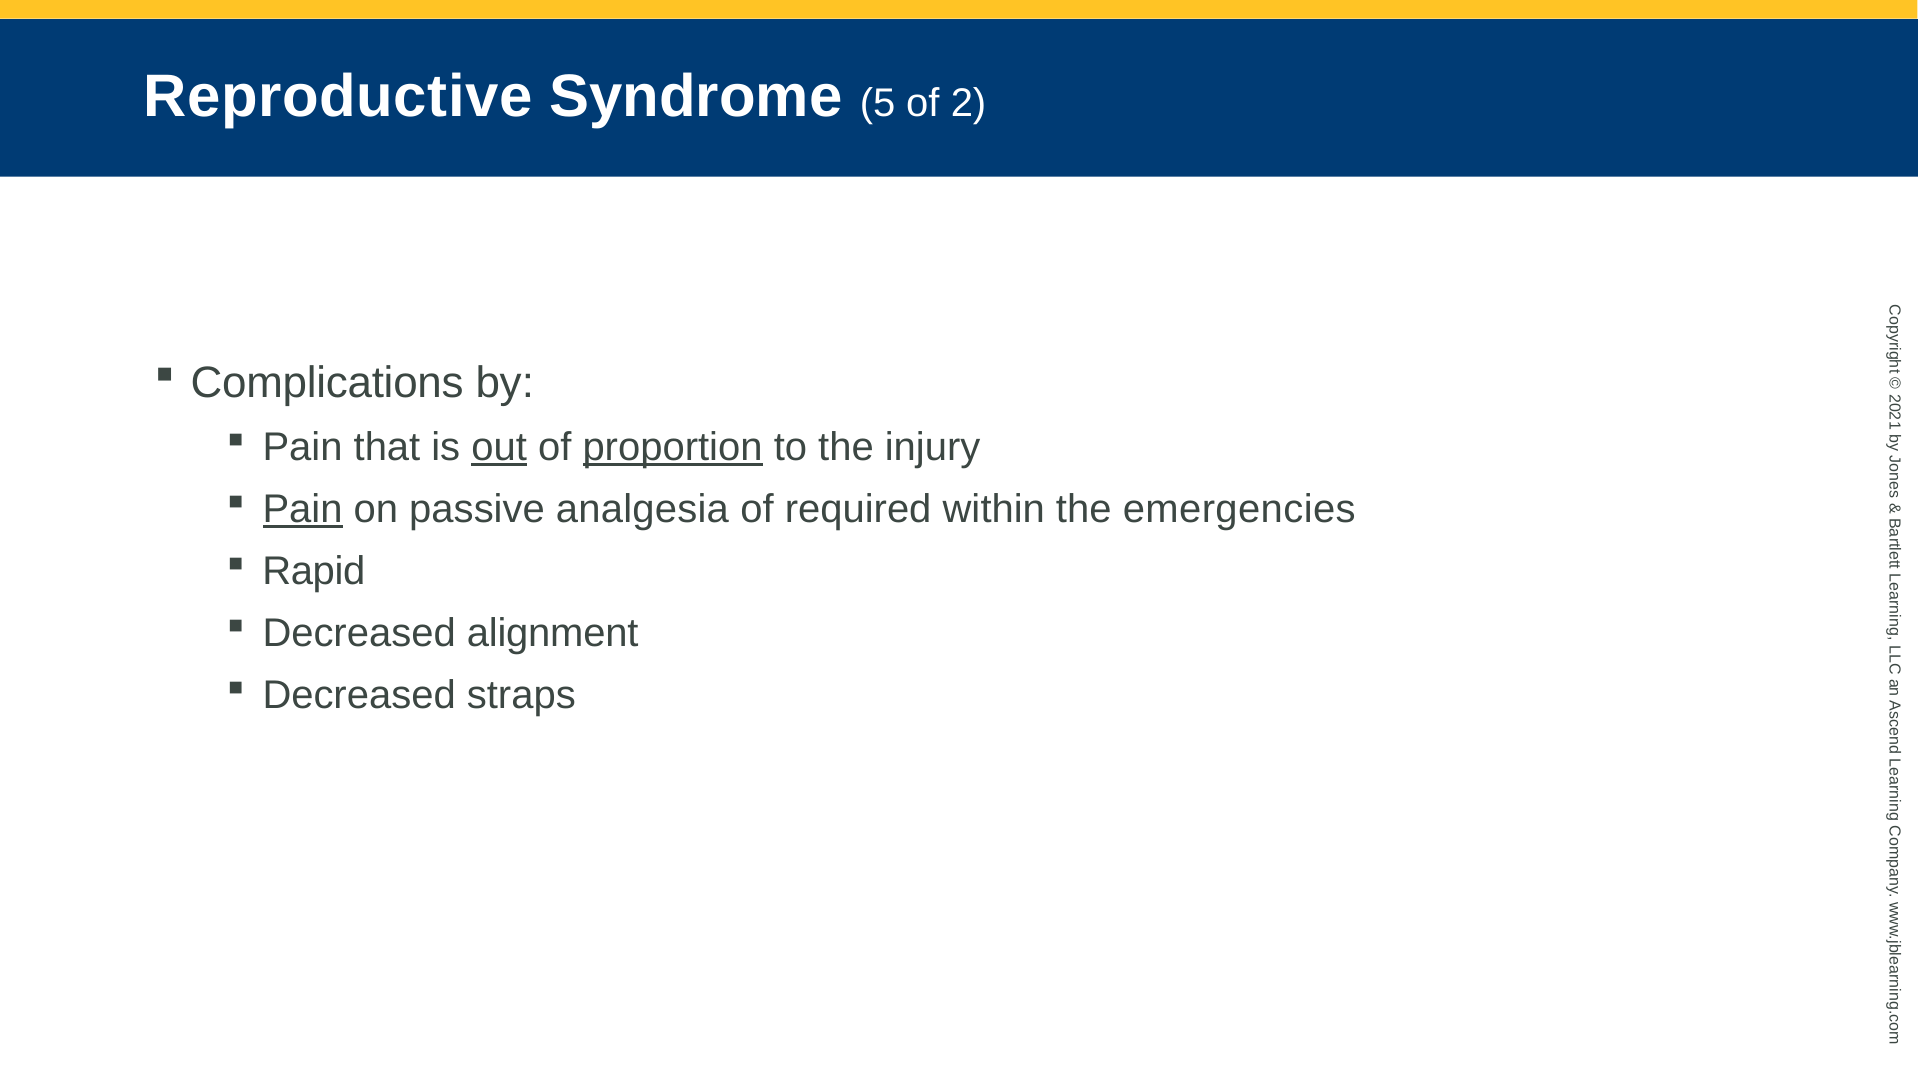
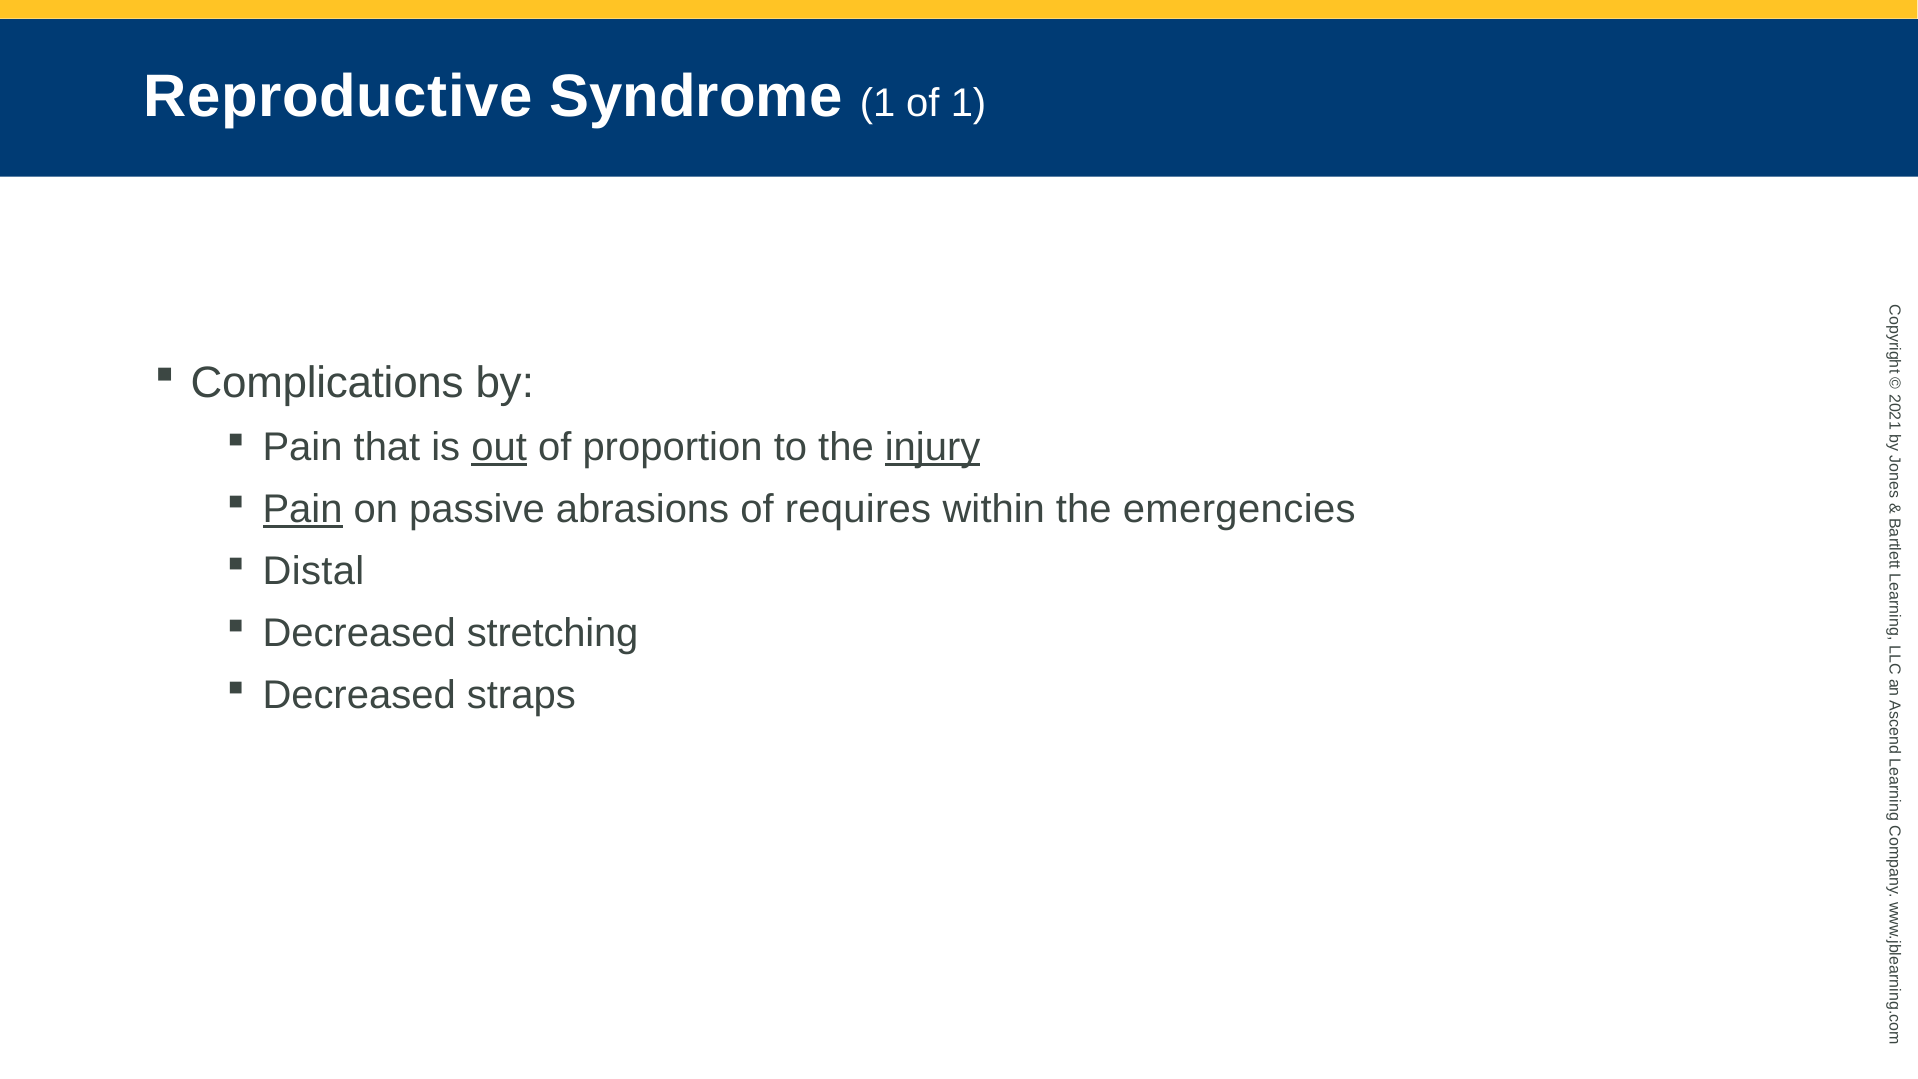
Syndrome 5: 5 -> 1
of 2: 2 -> 1
proportion underline: present -> none
injury underline: none -> present
analgesia: analgesia -> abrasions
required: required -> requires
Rapid: Rapid -> Distal
alignment: alignment -> stretching
